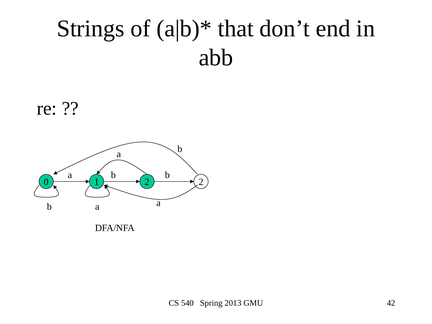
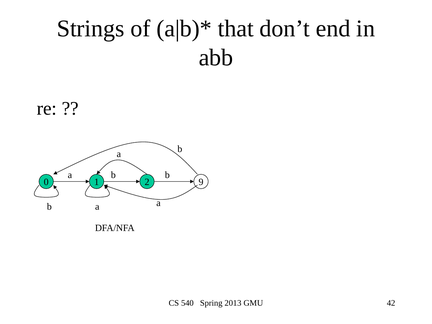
2 2: 2 -> 9
